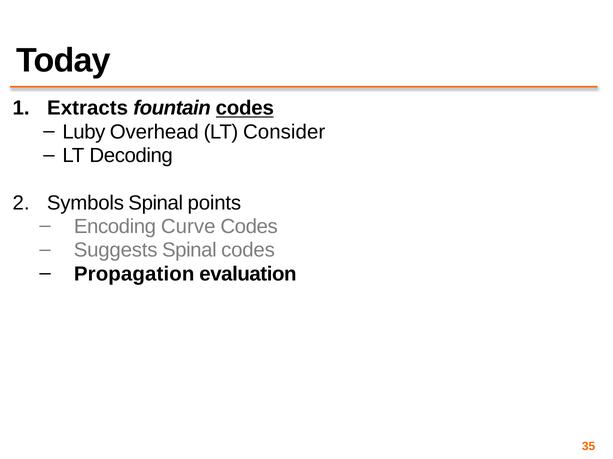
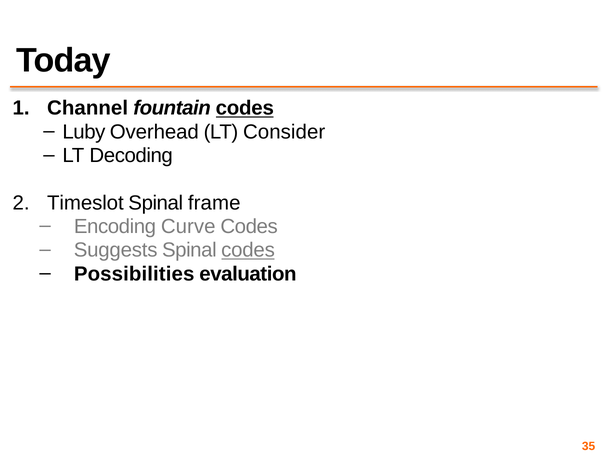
Extracts: Extracts -> Channel
Symbols: Symbols -> Timeslot
points: points -> frame
codes at (248, 251) underline: none -> present
Propagation: Propagation -> Possibilities
